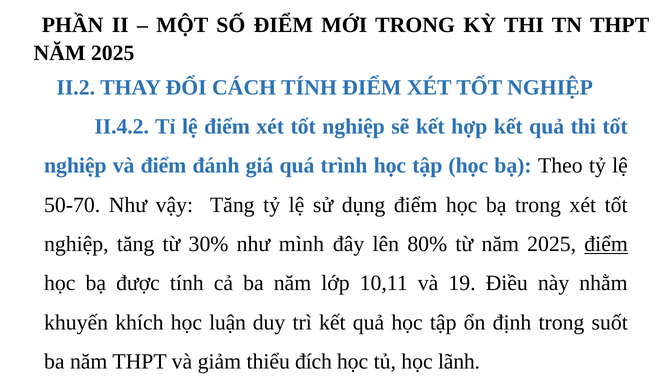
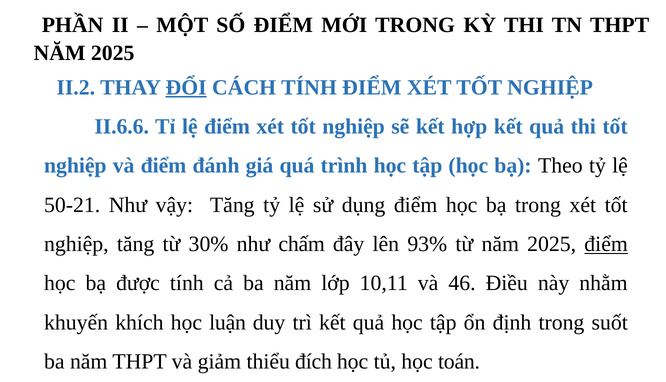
ĐỔI underline: none -> present
II.4.2: II.4.2 -> II.6.6
50-70: 50-70 -> 50-21
mình: mình -> chấm
80%: 80% -> 93%
19: 19 -> 46
lãnh: lãnh -> toán
